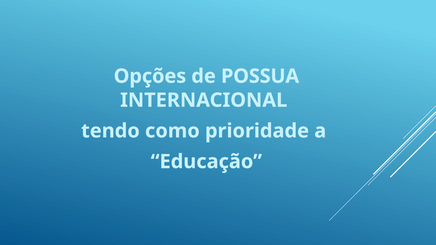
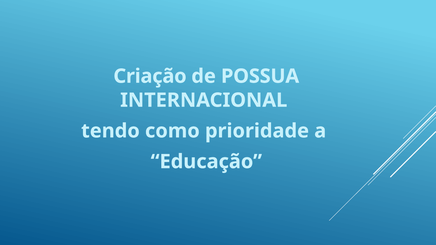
Opções: Opções -> Criação
